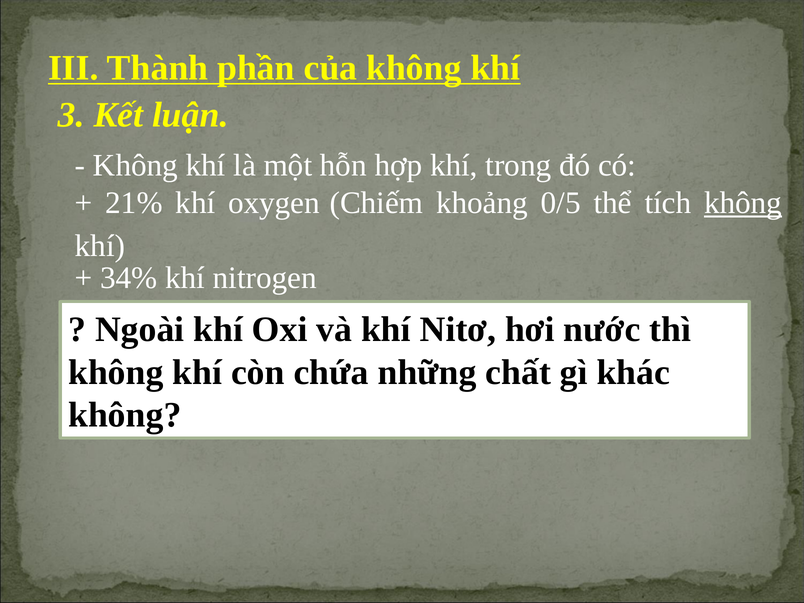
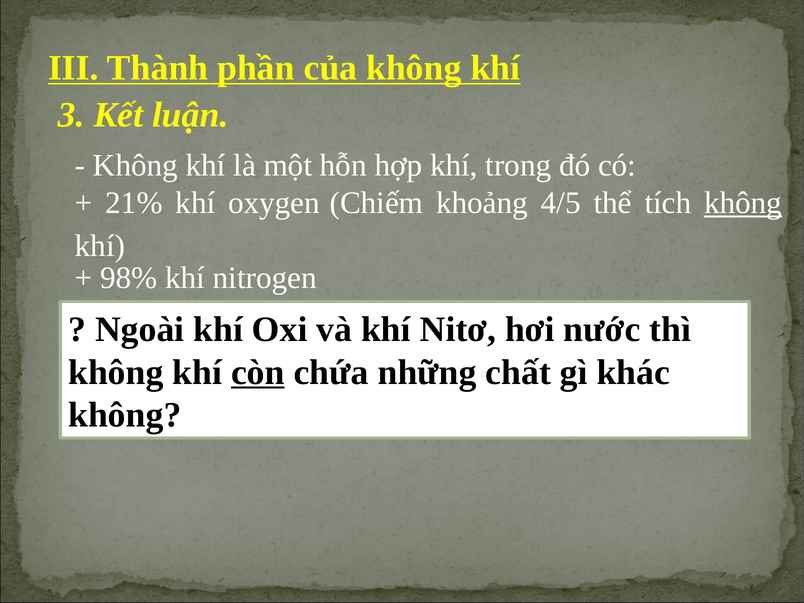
0/5: 0/5 -> 4/5
34%: 34% -> 98%
còn underline: none -> present
